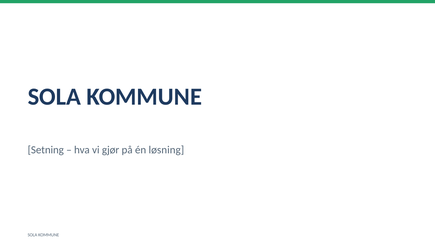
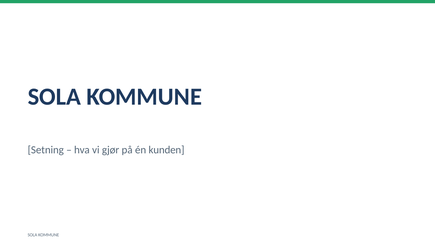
løsning: løsning -> kunden
